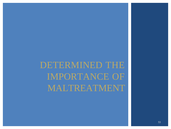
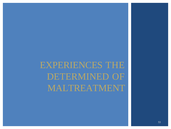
DETERMINED: DETERMINED -> EXPERIENCES
IMPORTANCE: IMPORTANCE -> DETERMINED
